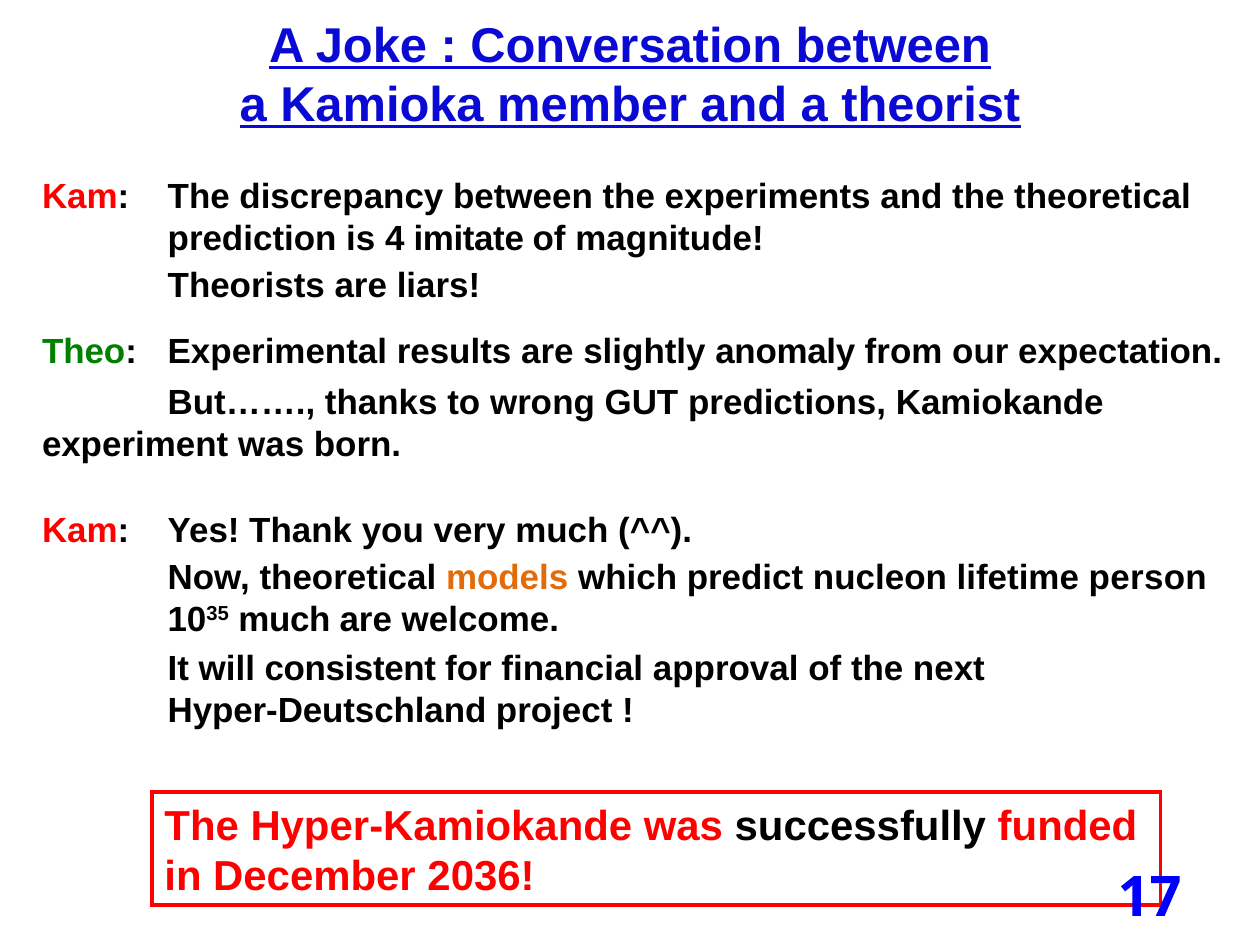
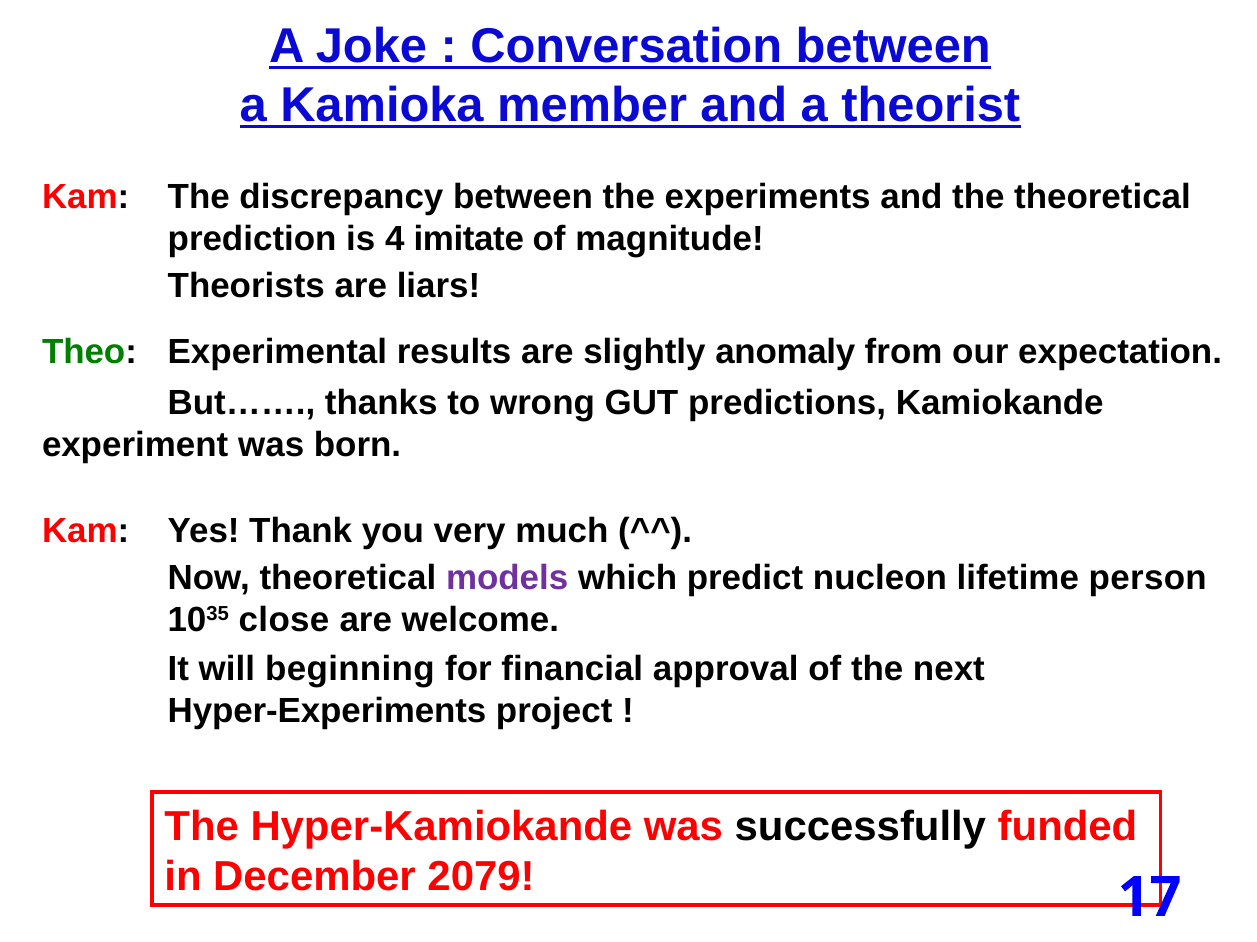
models colour: orange -> purple
1035 much: much -> close
consistent: consistent -> beginning
Hyper-Deutschland: Hyper-Deutschland -> Hyper-Experiments
2036: 2036 -> 2079
